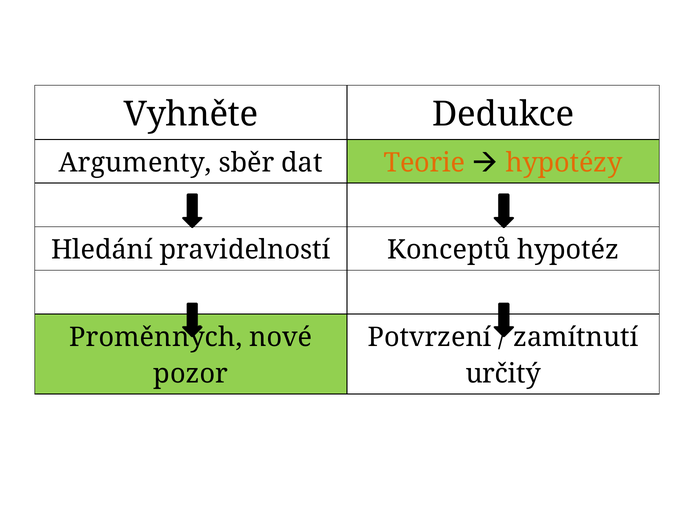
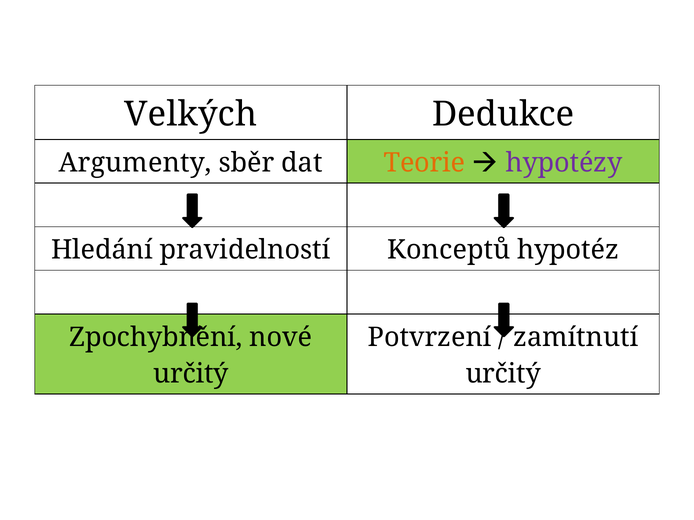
Vyhněte: Vyhněte -> Velkých
hypotézy colour: orange -> purple
Proměnných: Proměnných -> Zpochybnění
pozor at (191, 374): pozor -> určitý
